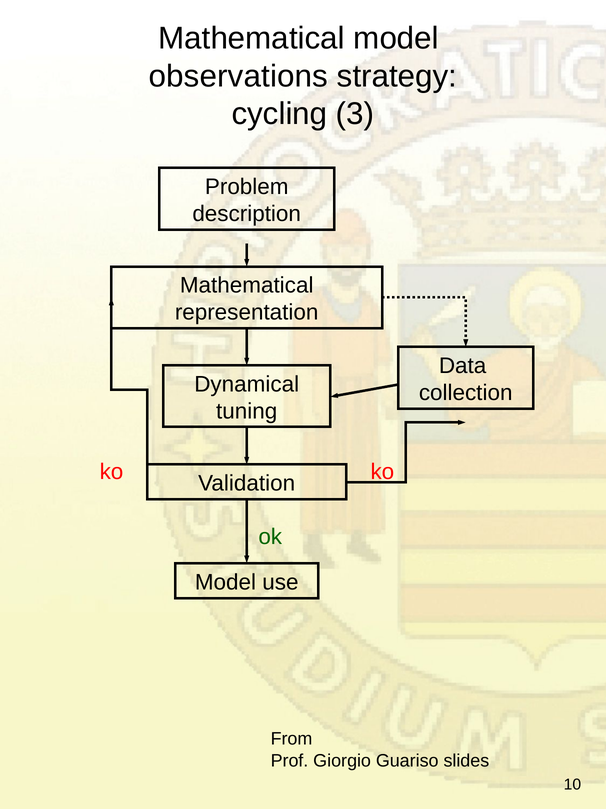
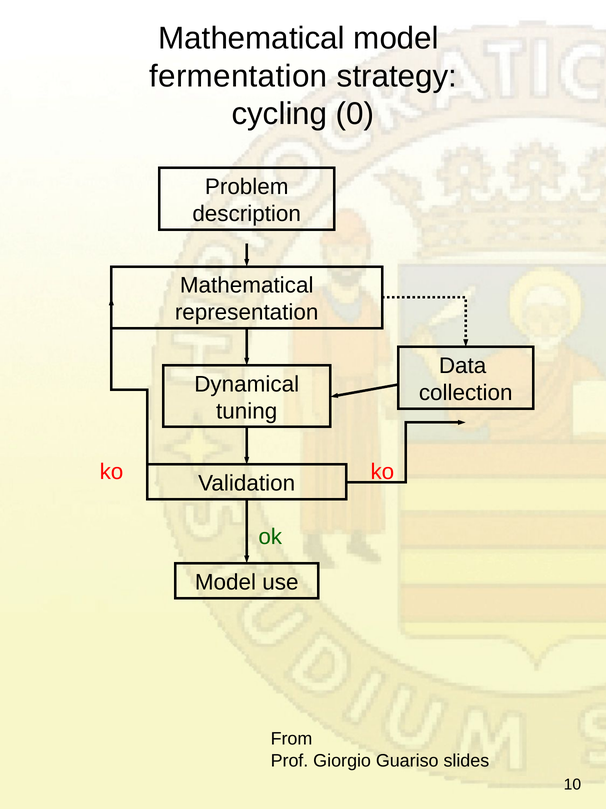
observations: observations -> fermentation
3: 3 -> 0
